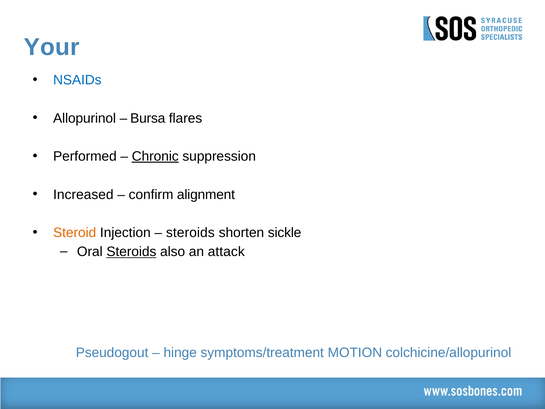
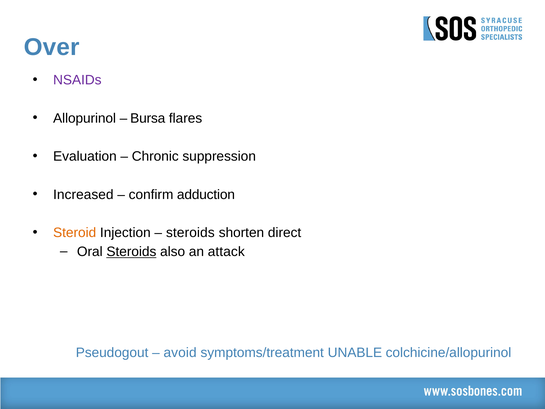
Your: Your -> Over
NSAIDs colour: blue -> purple
Performed: Performed -> Evaluation
Chronic underline: present -> none
alignment: alignment -> adduction
sickle: sickle -> direct
hinge: hinge -> avoid
MOTION: MOTION -> UNABLE
